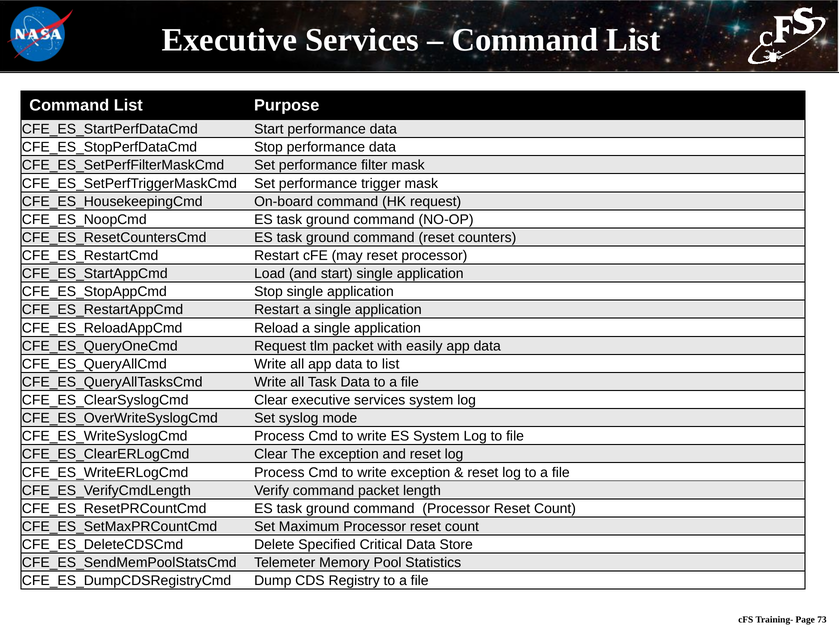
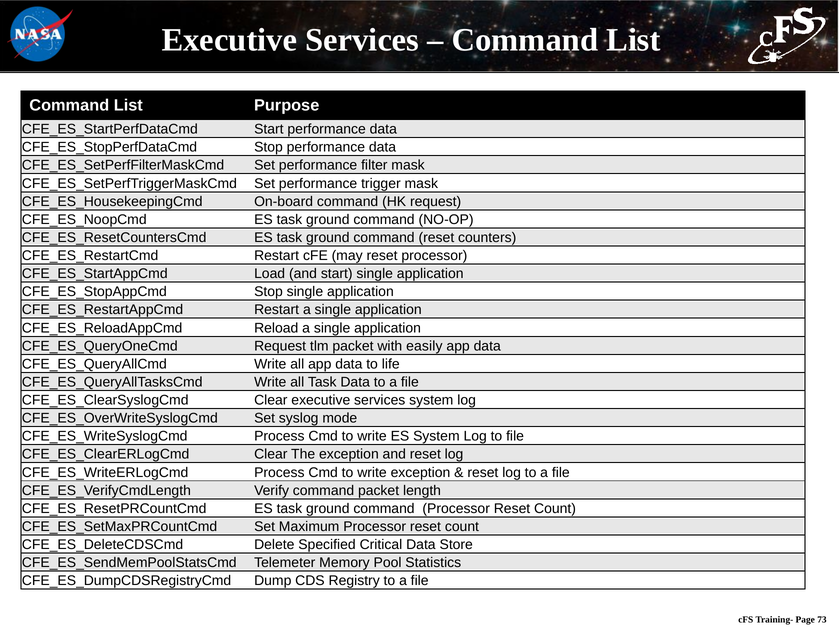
to list: list -> life
